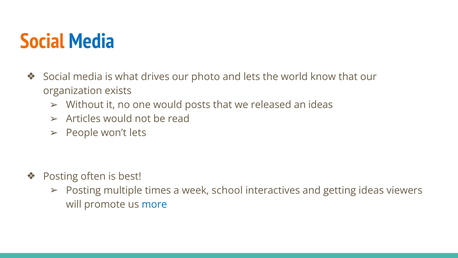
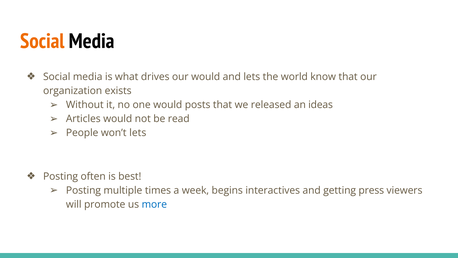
Media at (92, 41) colour: blue -> black
our photo: photo -> would
school: school -> begins
getting ideas: ideas -> press
